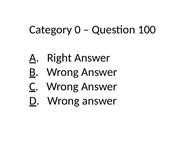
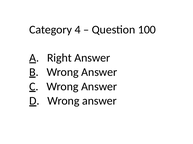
0: 0 -> 4
